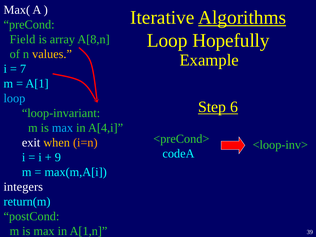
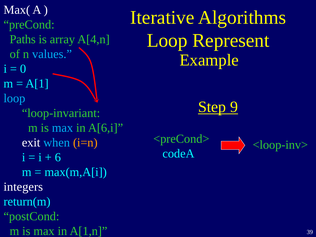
Algorithms underline: present -> none
Hopefully: Hopefully -> Represent
Field: Field -> Paths
A[8,n: A[8,n -> A[4,n
values colour: yellow -> light blue
7: 7 -> 0
6: 6 -> 9
A[4,i: A[4,i -> A[6,i
when colour: yellow -> light blue
9: 9 -> 6
